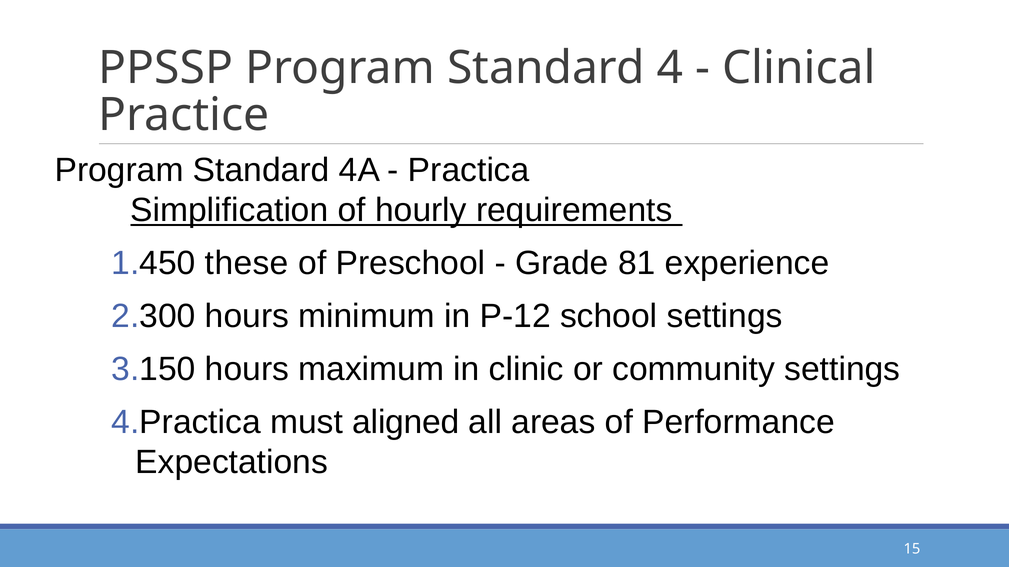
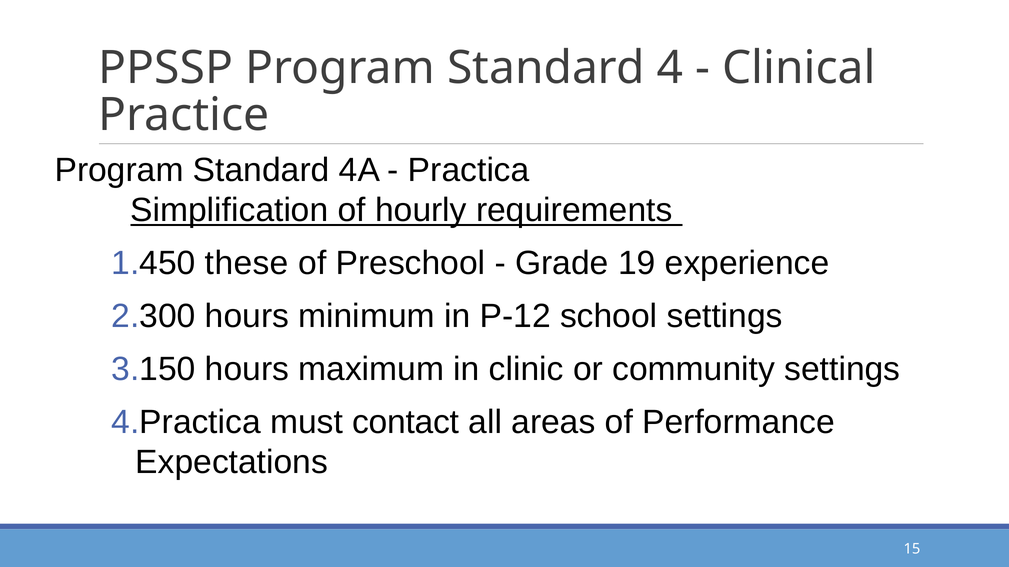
81: 81 -> 19
aligned: aligned -> contact
